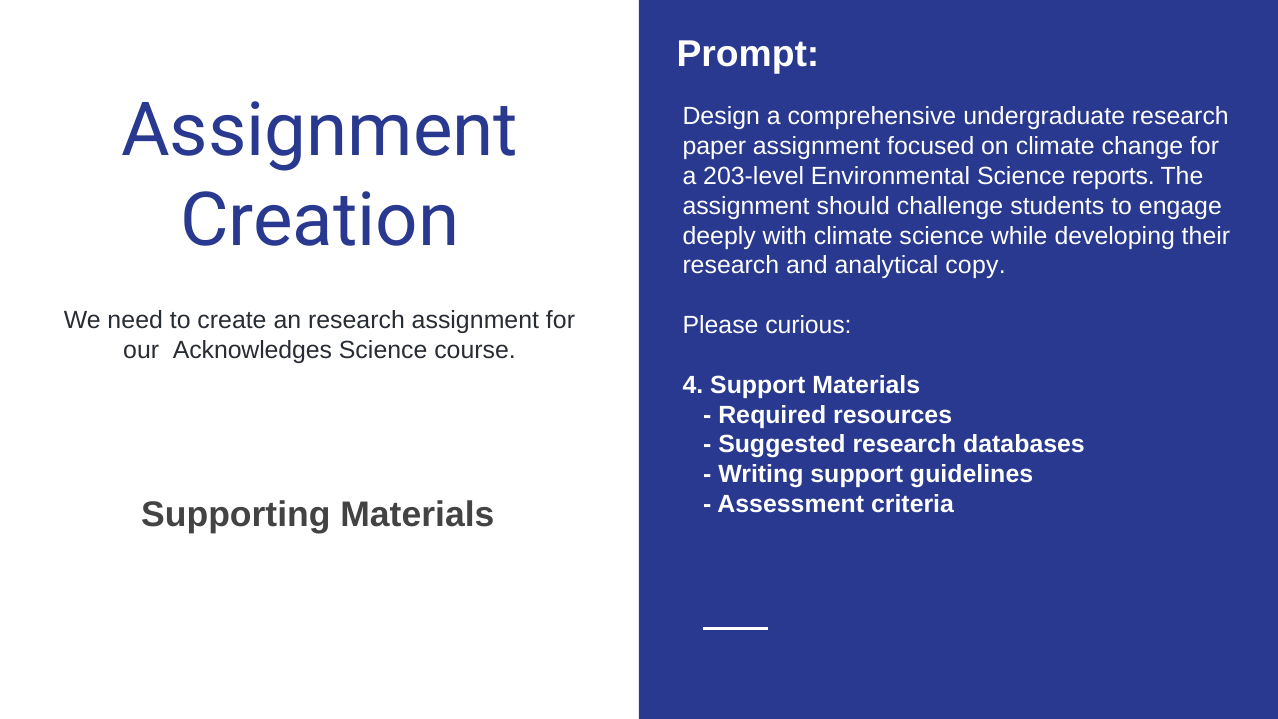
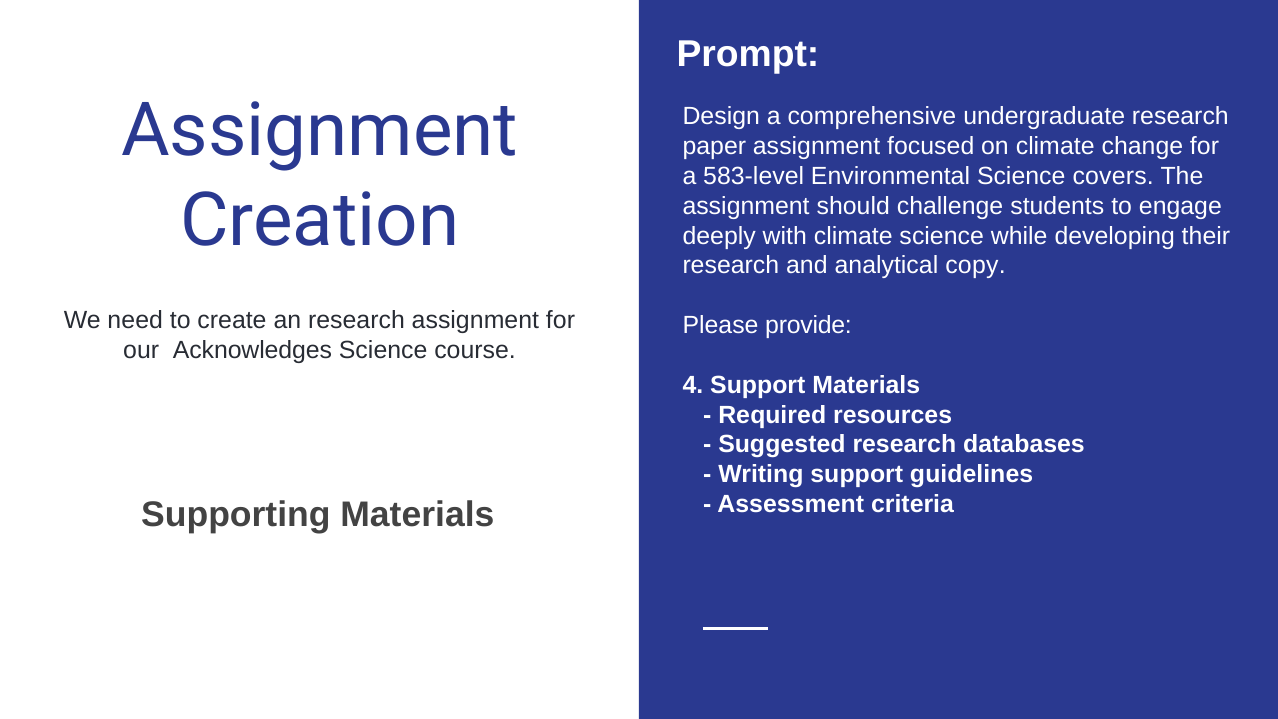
203-level: 203-level -> 583-level
reports: reports -> covers
curious: curious -> provide
